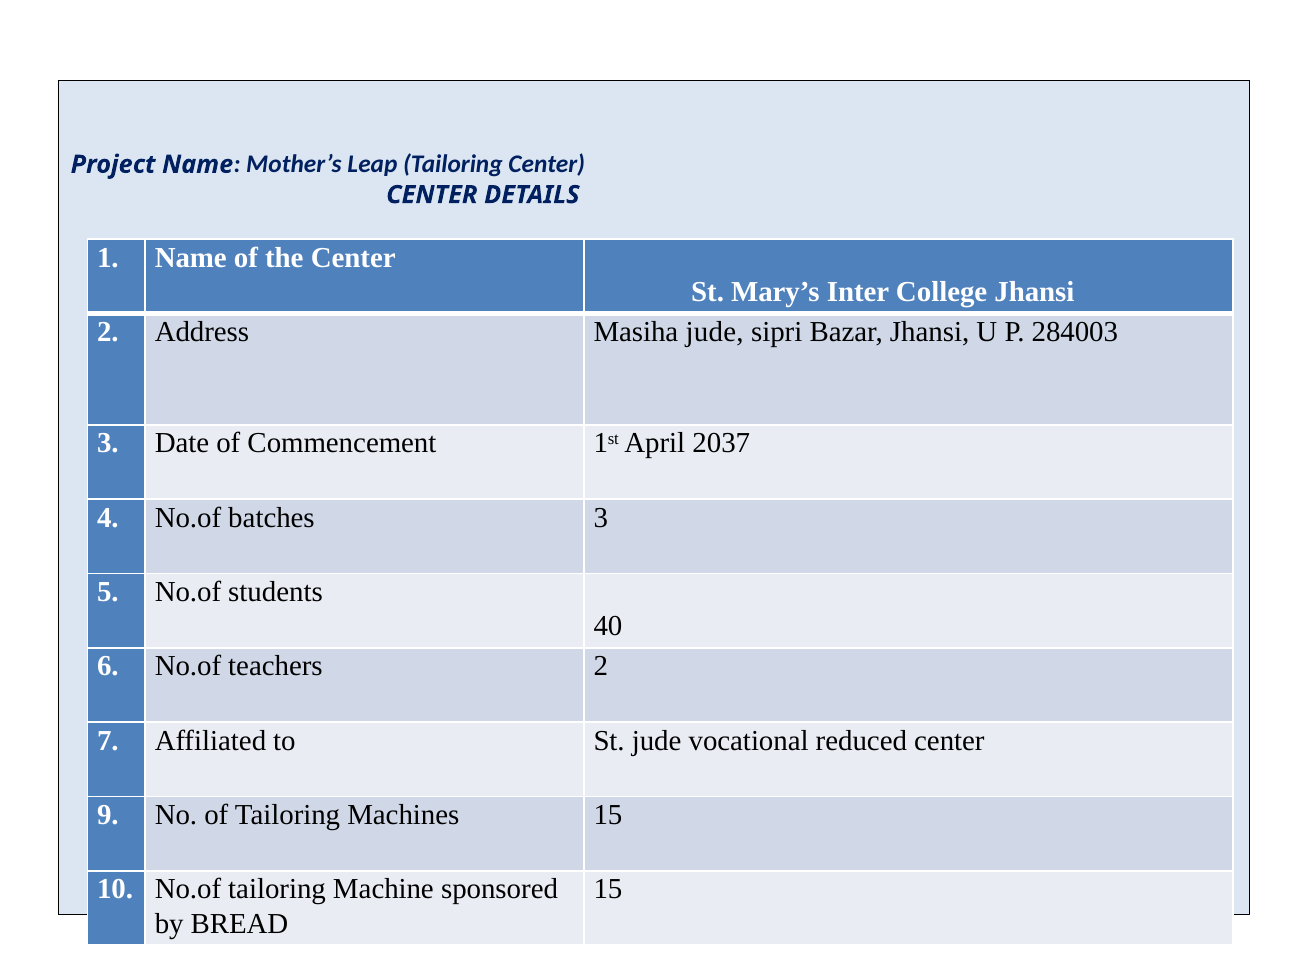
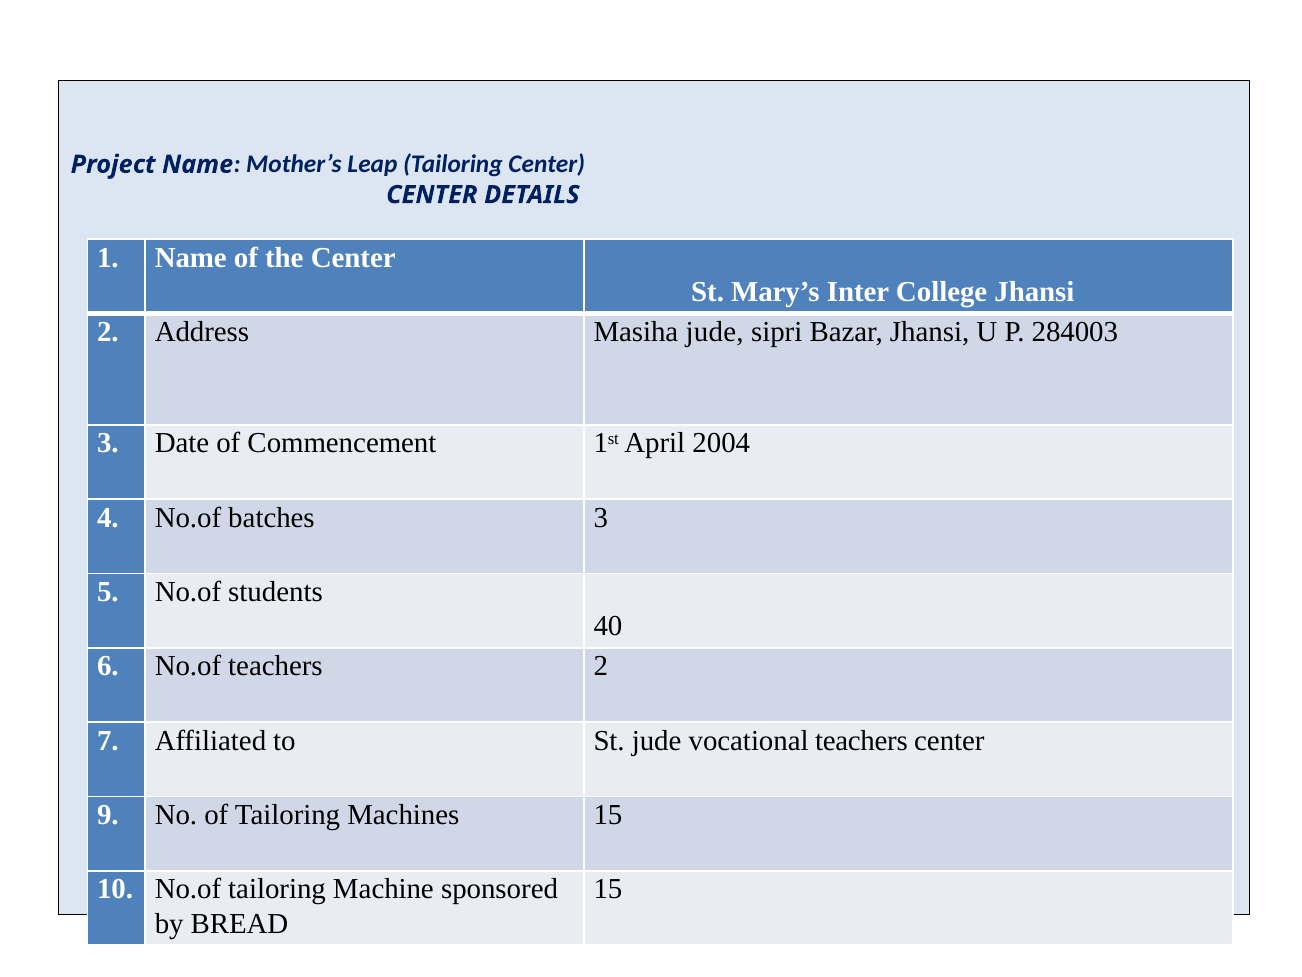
2037: 2037 -> 2004
vocational reduced: reduced -> teachers
